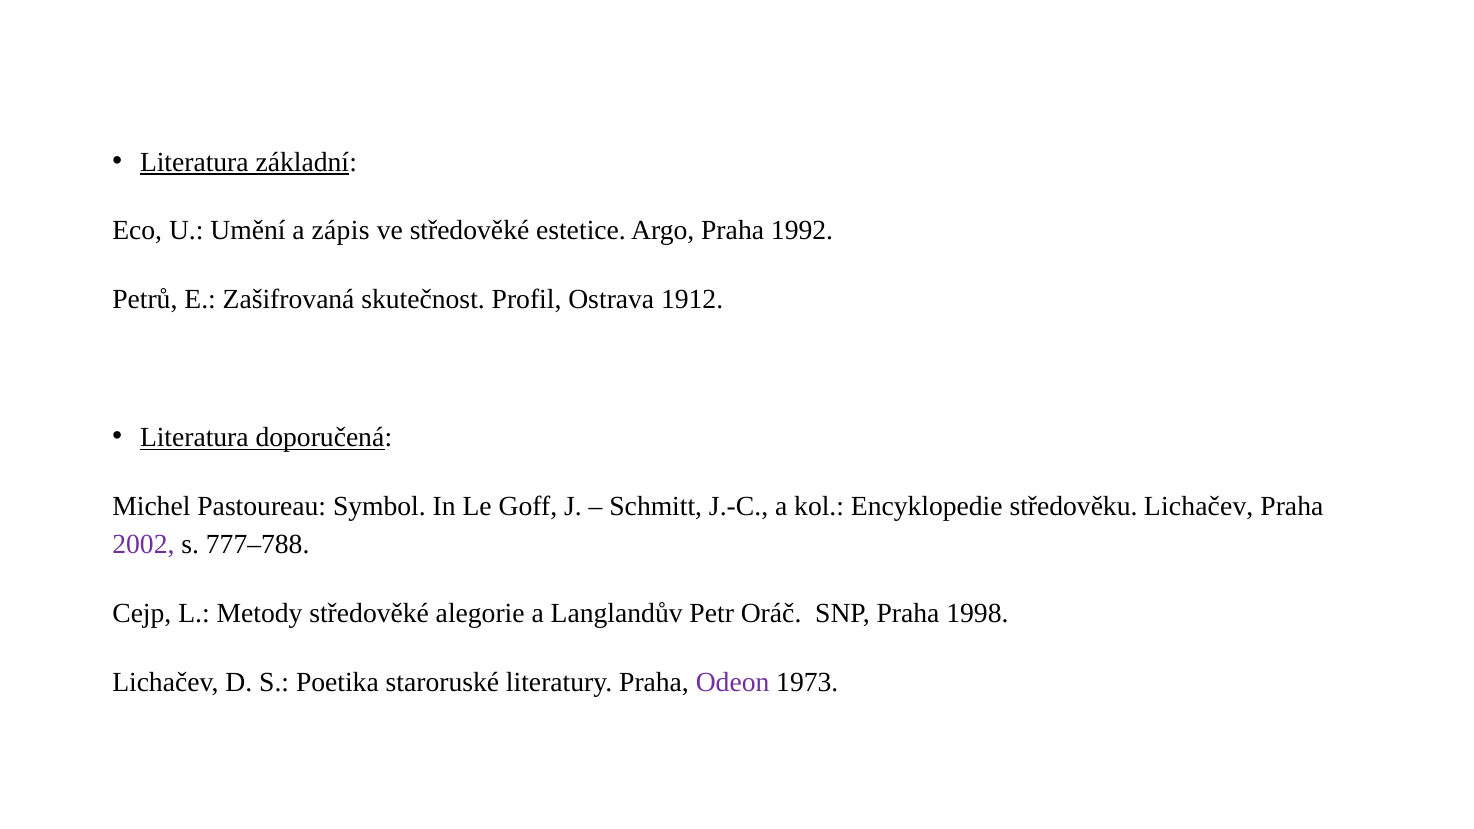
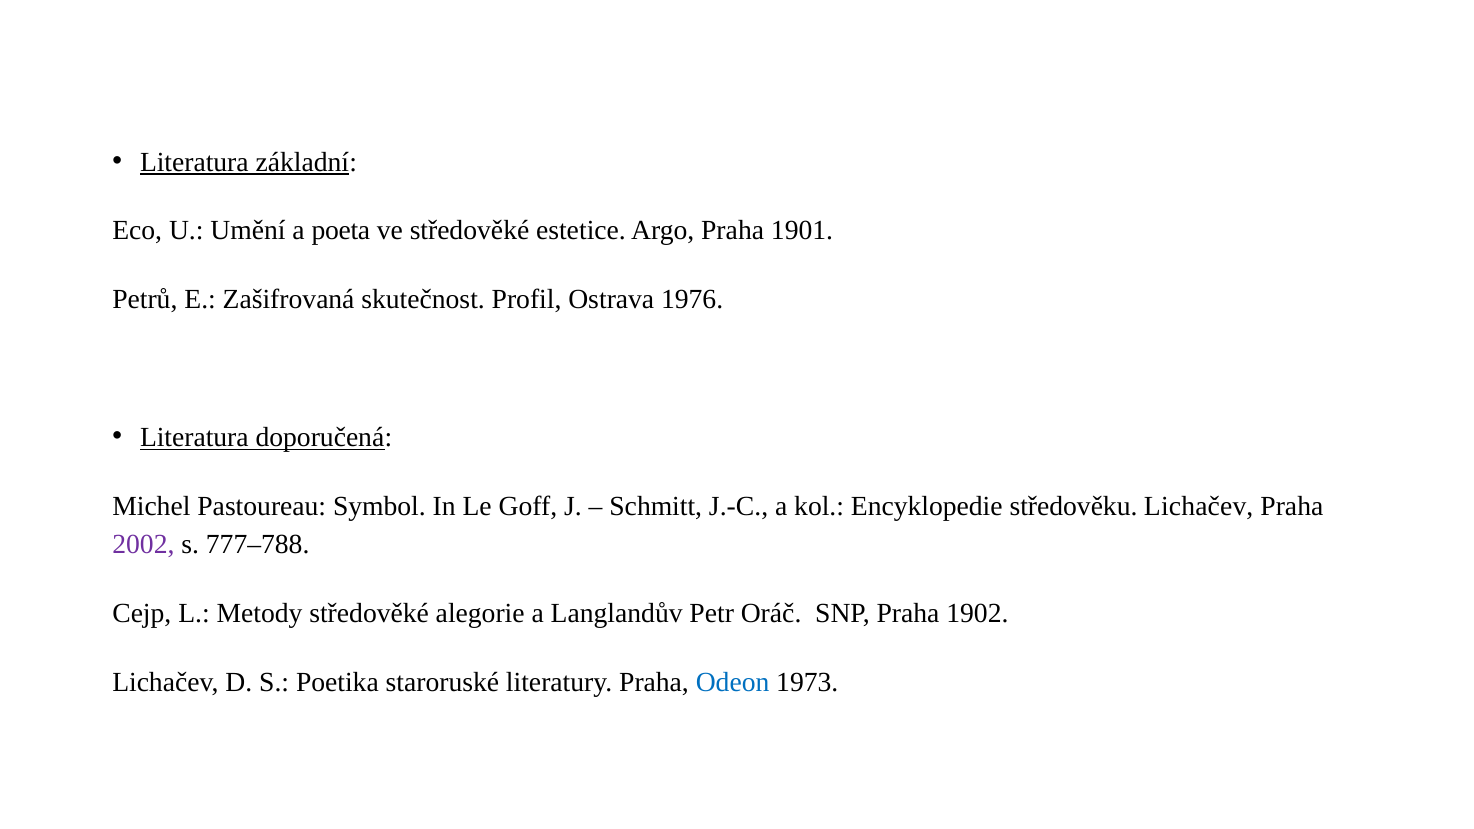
zápis: zápis -> poeta
1992: 1992 -> 1901
1912: 1912 -> 1976
1998: 1998 -> 1902
Odeon colour: purple -> blue
